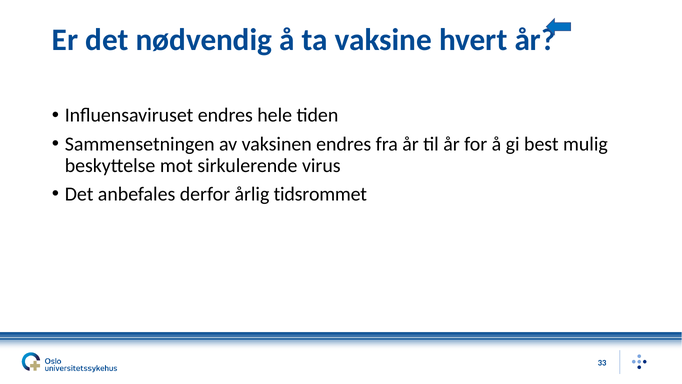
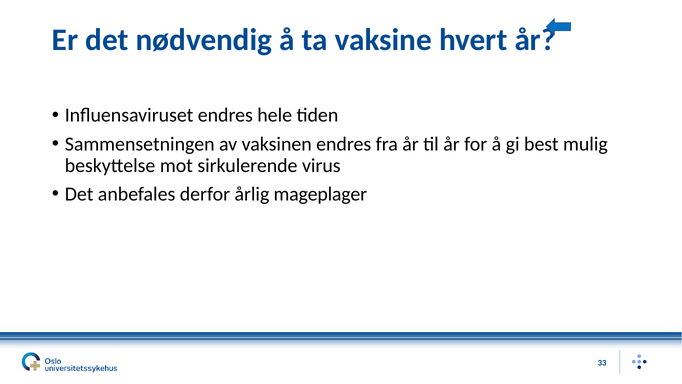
tidsrommet: tidsrommet -> mageplager
